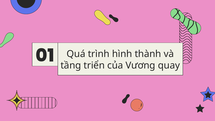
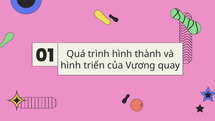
tầng at (71, 65): tầng -> hình
